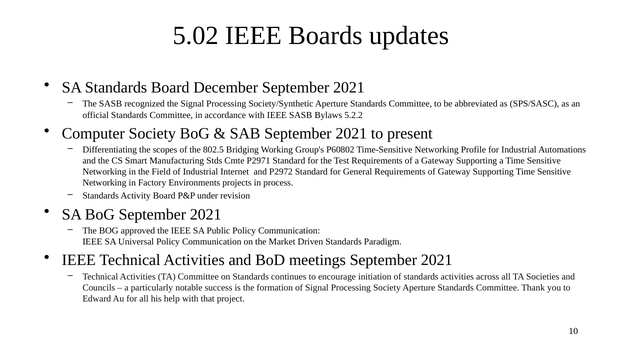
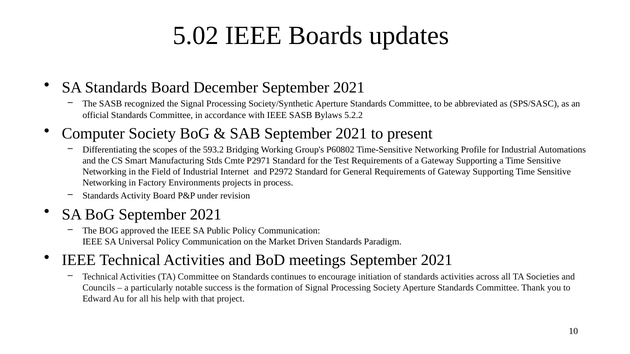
802.5: 802.5 -> 593.2
